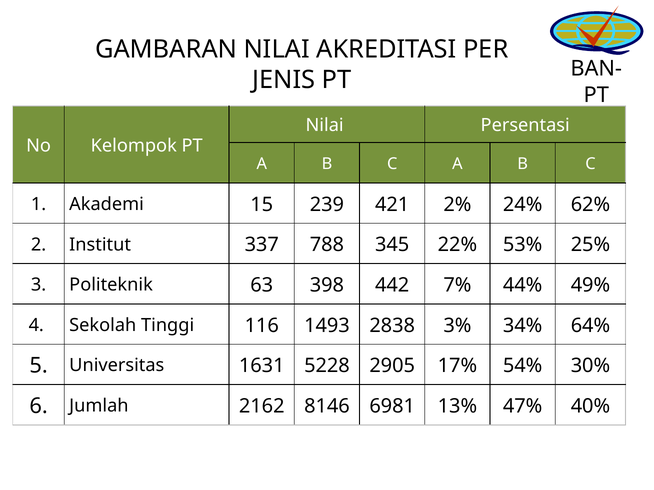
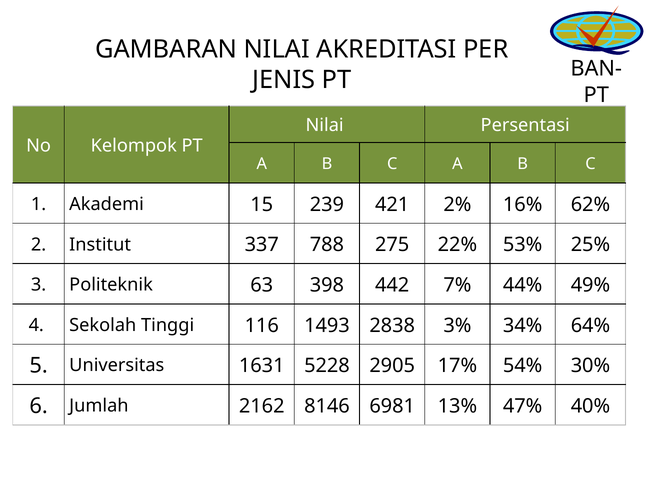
24%: 24% -> 16%
345: 345 -> 275
